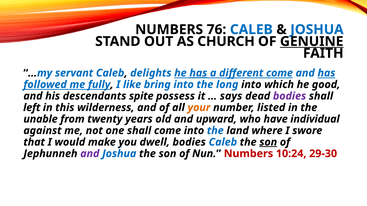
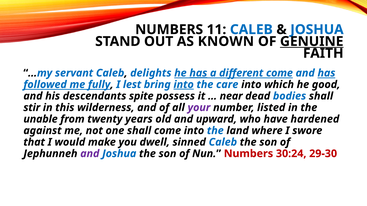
76: 76 -> 11
CHURCH: CHURCH -> KNOWN
like: like -> lest
into at (184, 85) underline: none -> present
long: long -> care
says: says -> near
bodies at (290, 96) colour: purple -> blue
left: left -> stir
your colour: orange -> purple
individual: individual -> hardened
dwell bodies: bodies -> sinned
son at (268, 142) underline: present -> none
10:24: 10:24 -> 30:24
